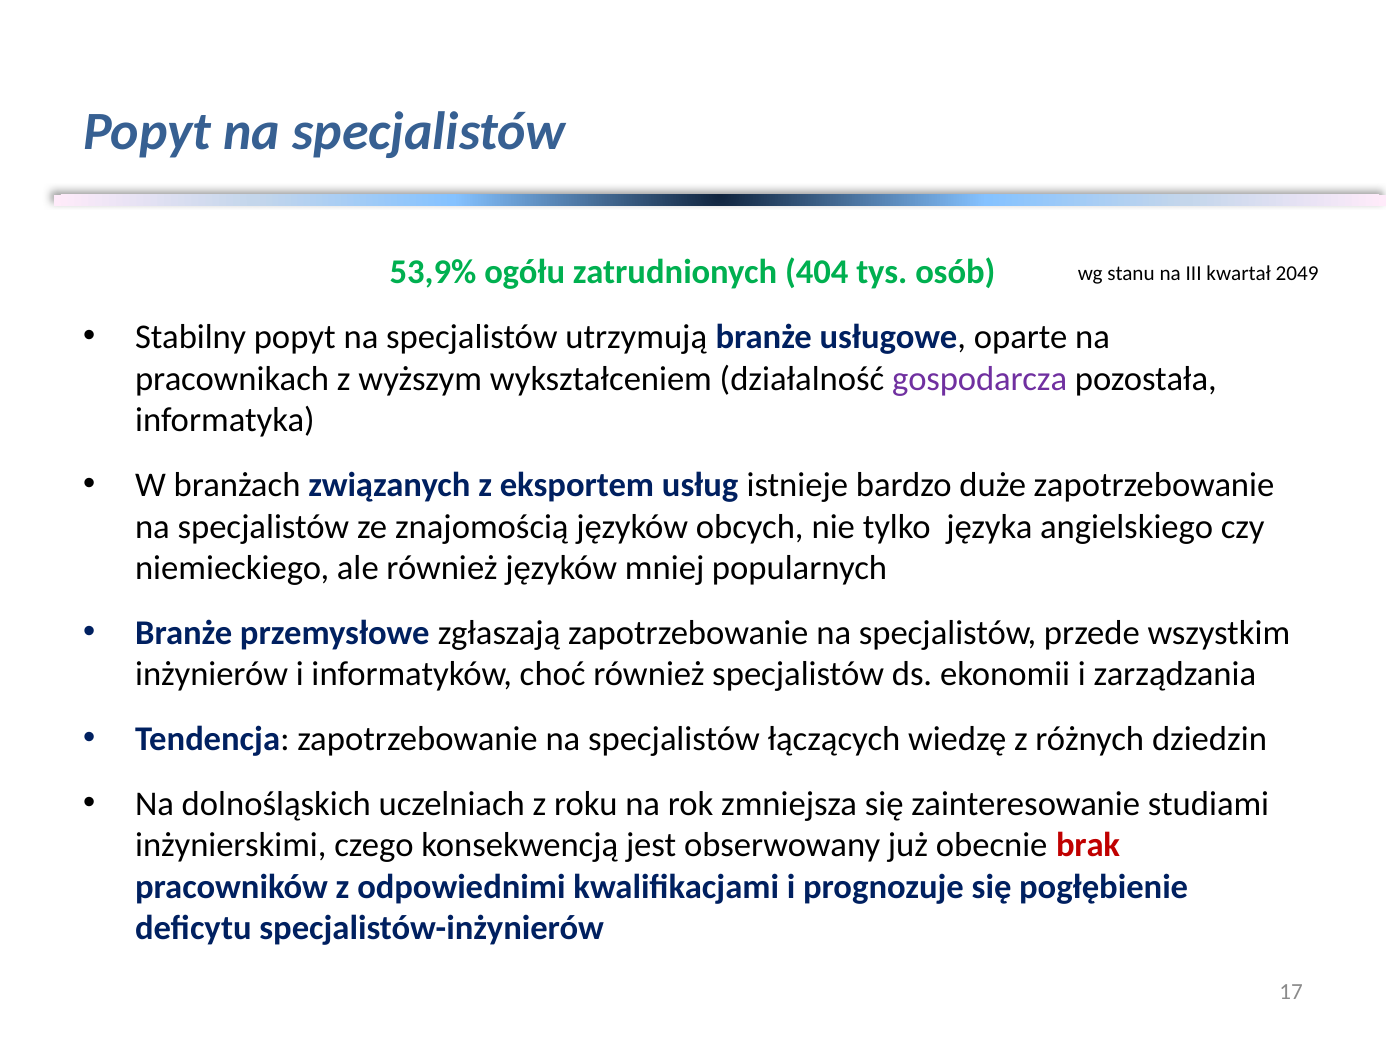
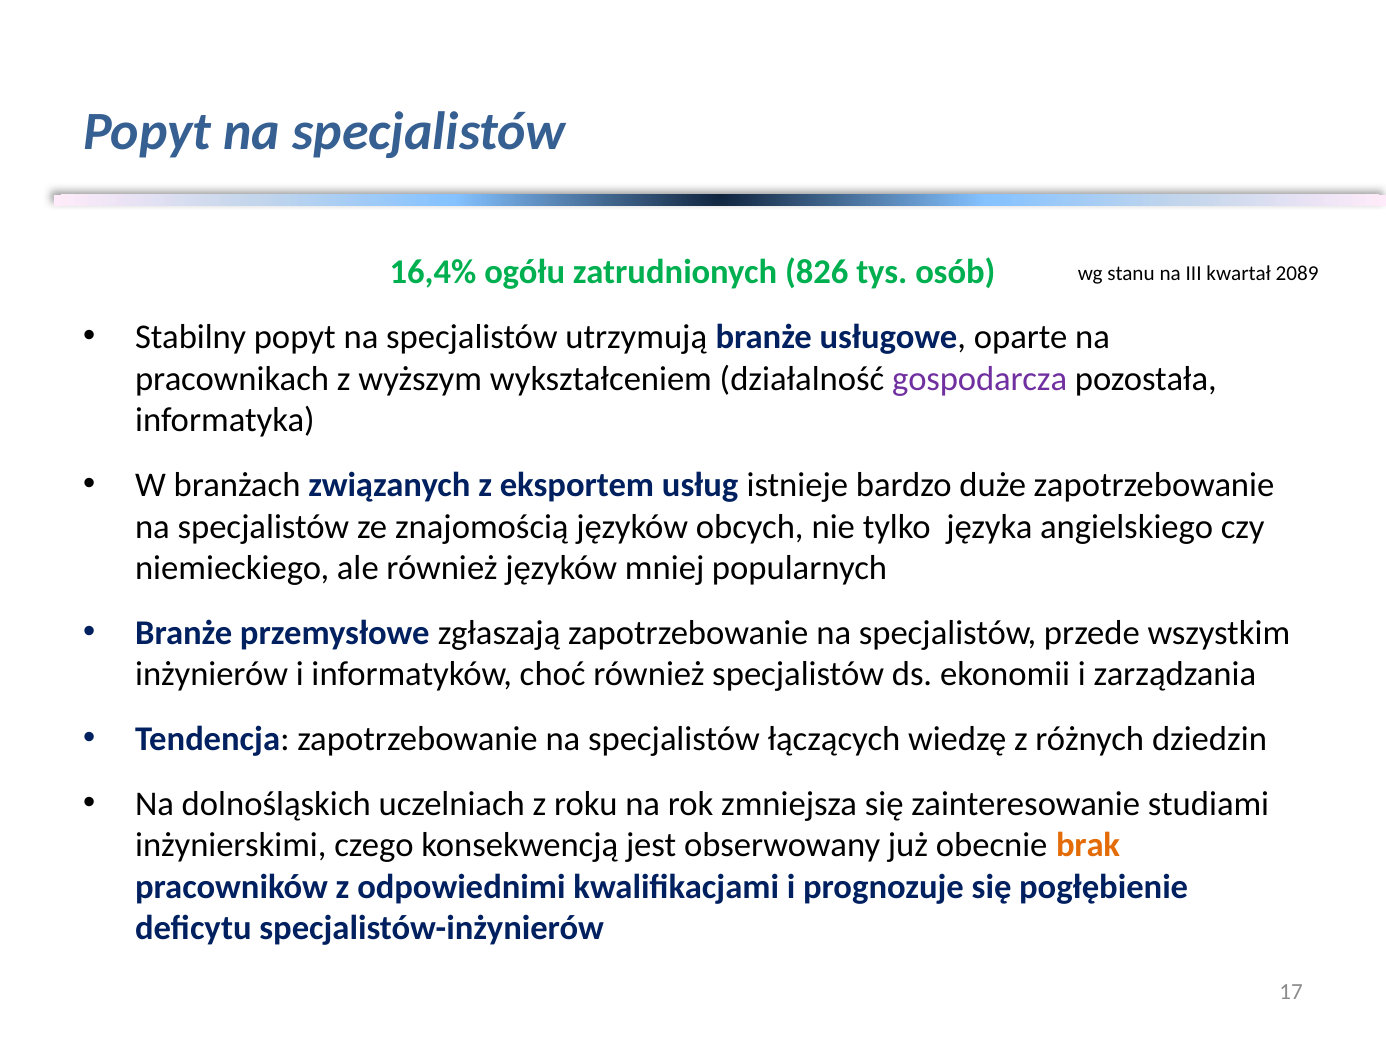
53,9%: 53,9% -> 16,4%
404: 404 -> 826
2049: 2049 -> 2089
brak colour: red -> orange
